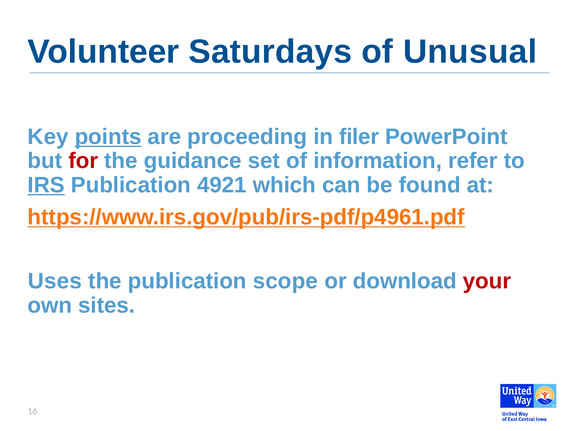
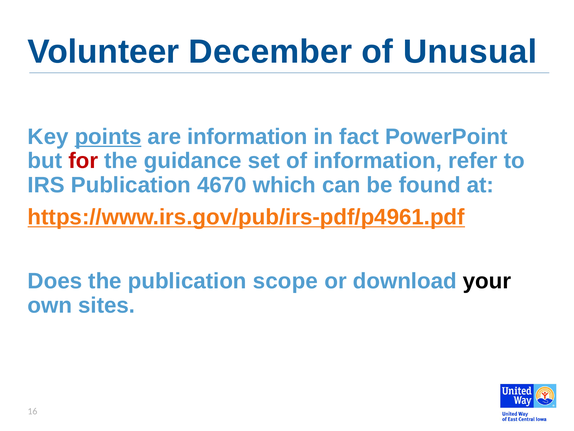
Saturdays: Saturdays -> December
are proceeding: proceeding -> information
filer: filer -> fact
IRS underline: present -> none
4921: 4921 -> 4670
Uses: Uses -> Does
your colour: red -> black
